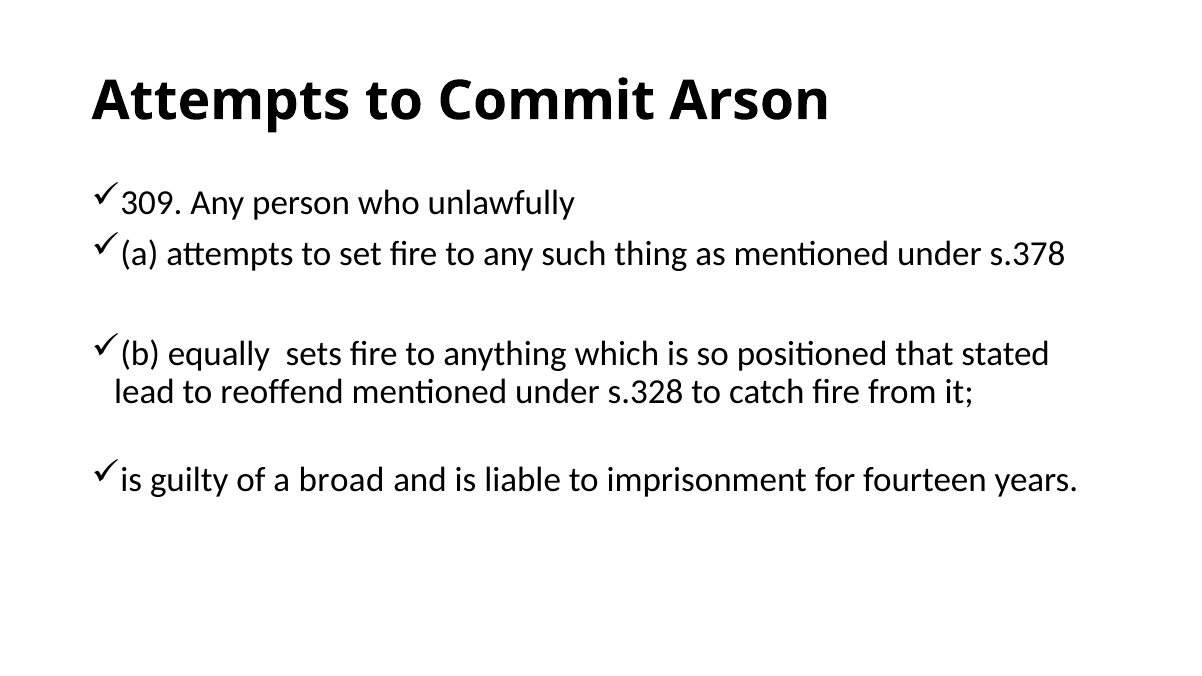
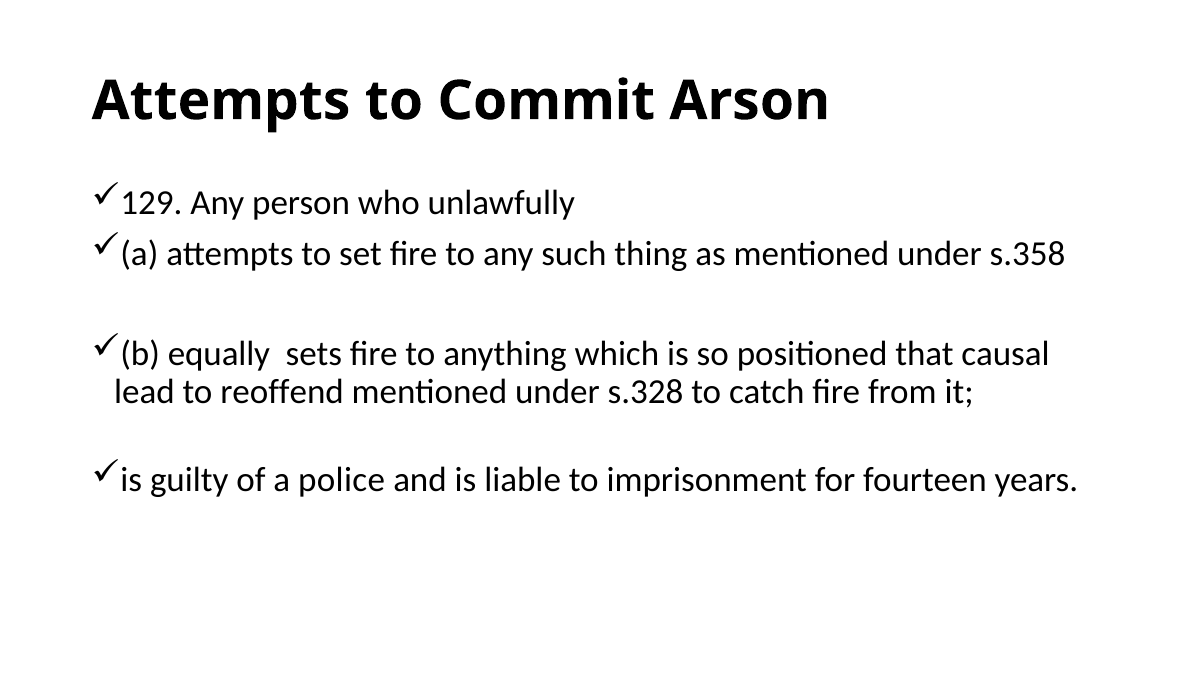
309: 309 -> 129
s.378: s.378 -> s.358
stated: stated -> causal
broad: broad -> police
